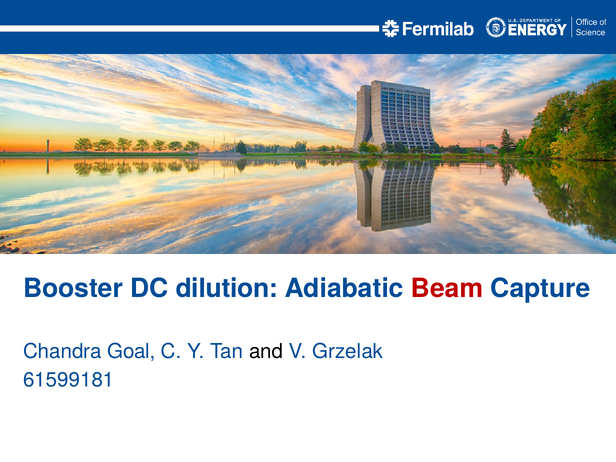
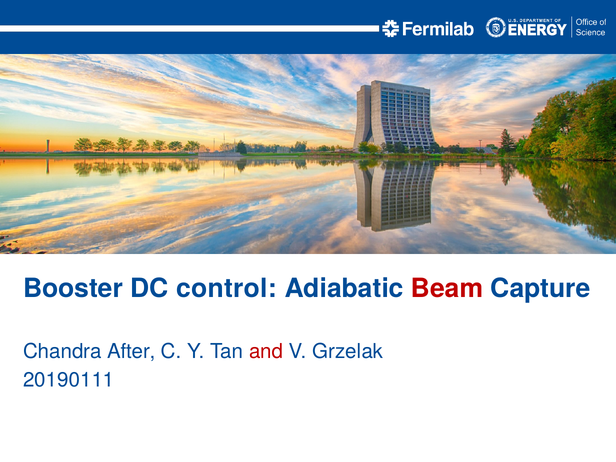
dilution: dilution -> control
Goal: Goal -> After
and colour: black -> red
61599181: 61599181 -> 20190111
